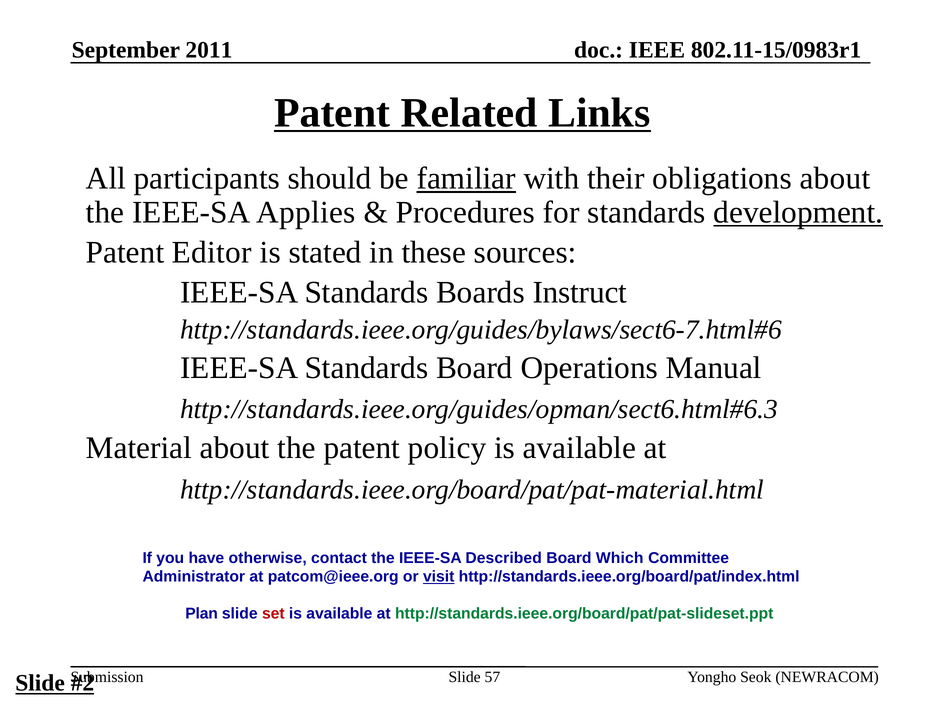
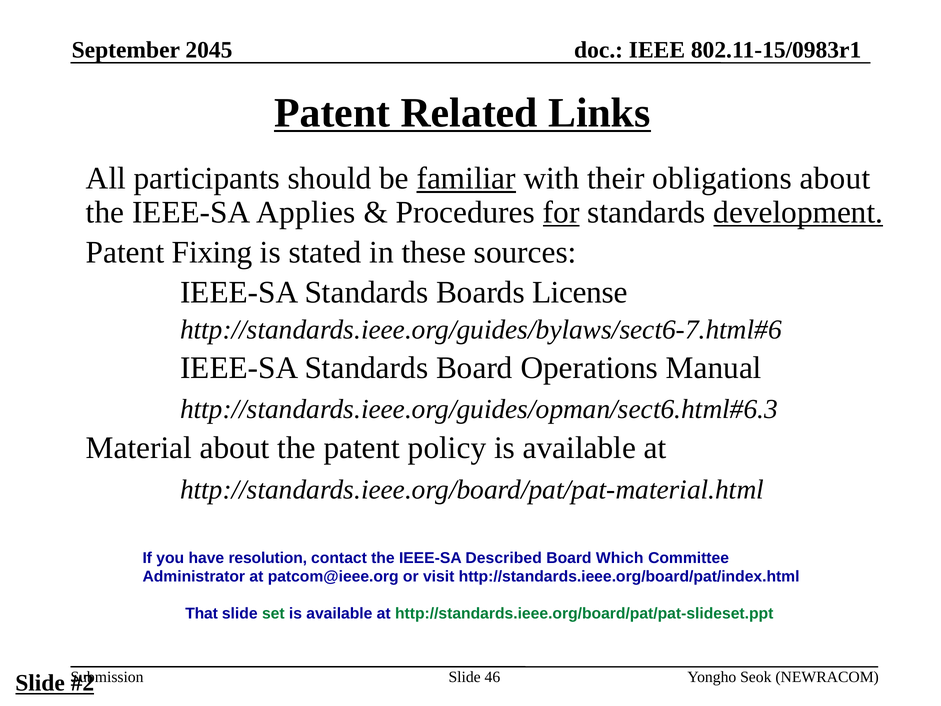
2011: 2011 -> 2045
for underline: none -> present
Editor: Editor -> Fixing
Instruct: Instruct -> License
otherwise: otherwise -> resolution
visit underline: present -> none
Plan: Plan -> That
set colour: red -> green
57: 57 -> 46
